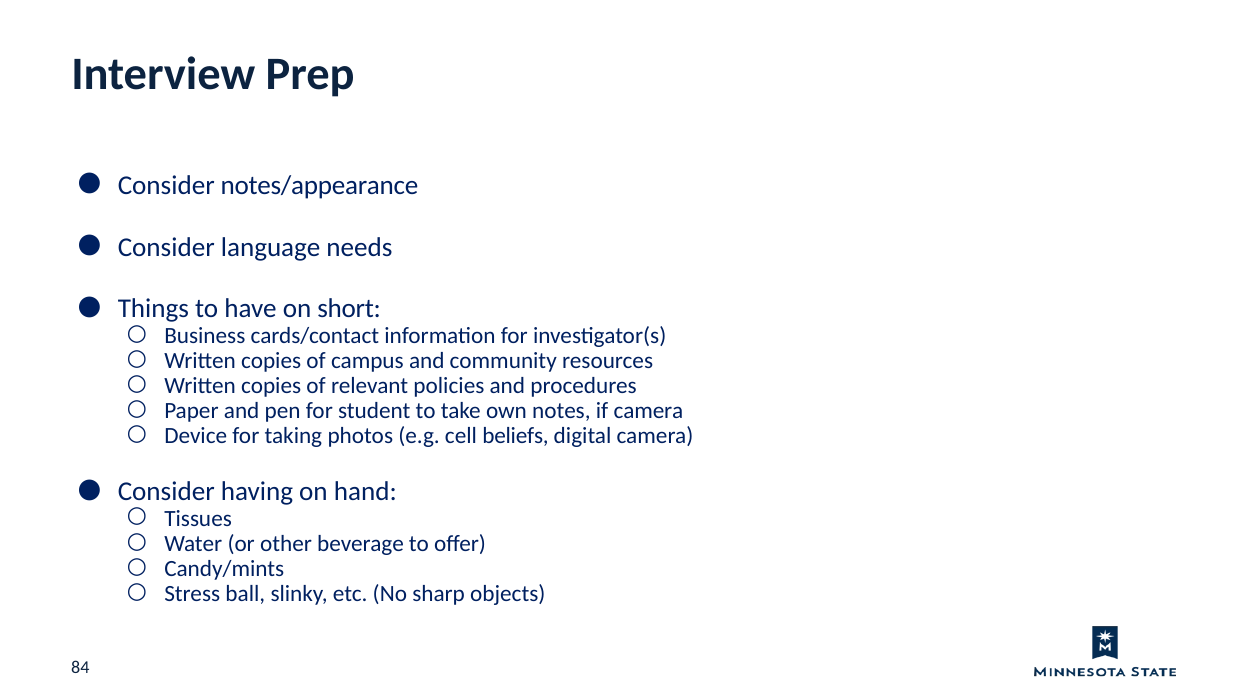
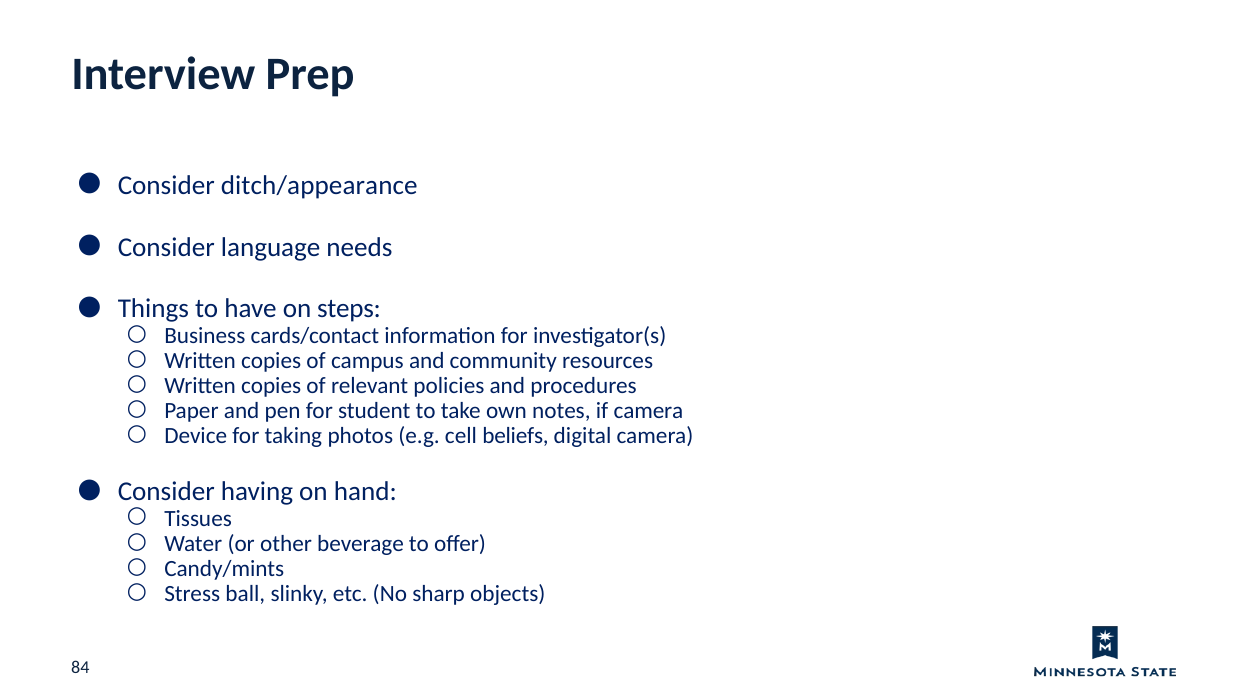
notes/appearance: notes/appearance -> ditch/appearance
short: short -> steps
